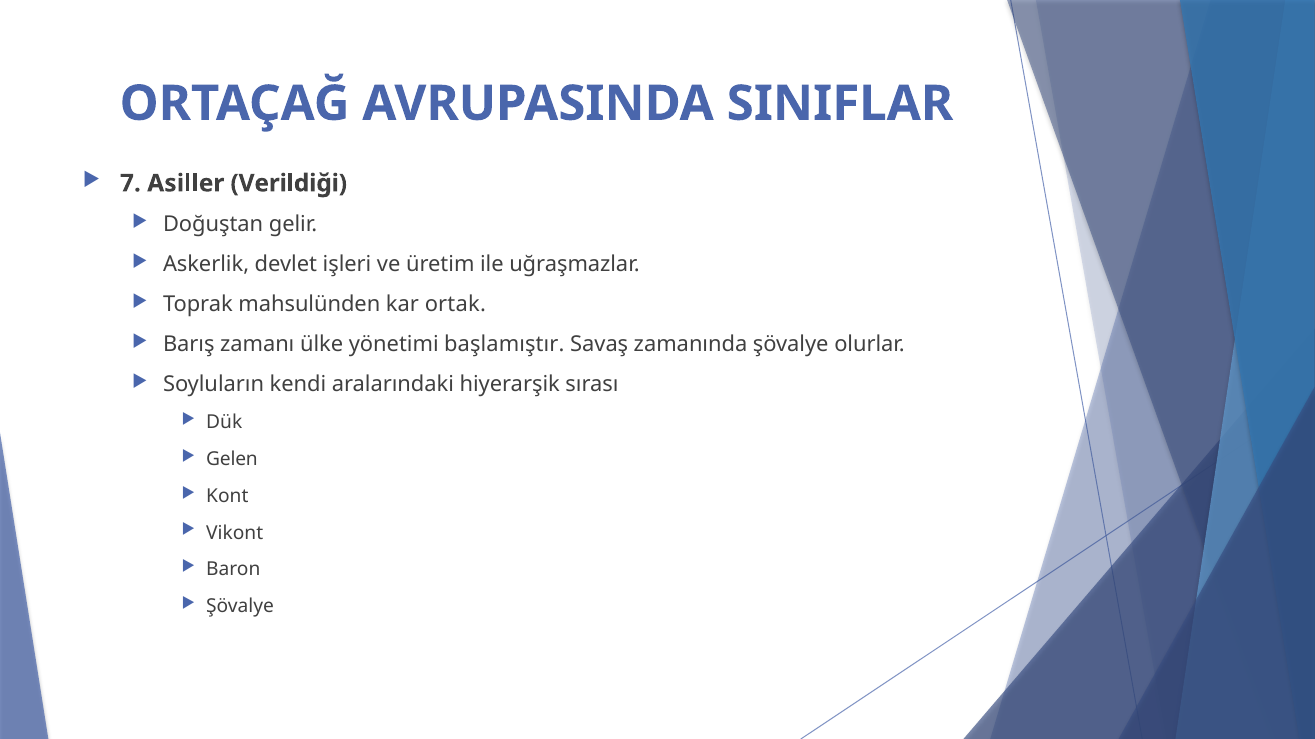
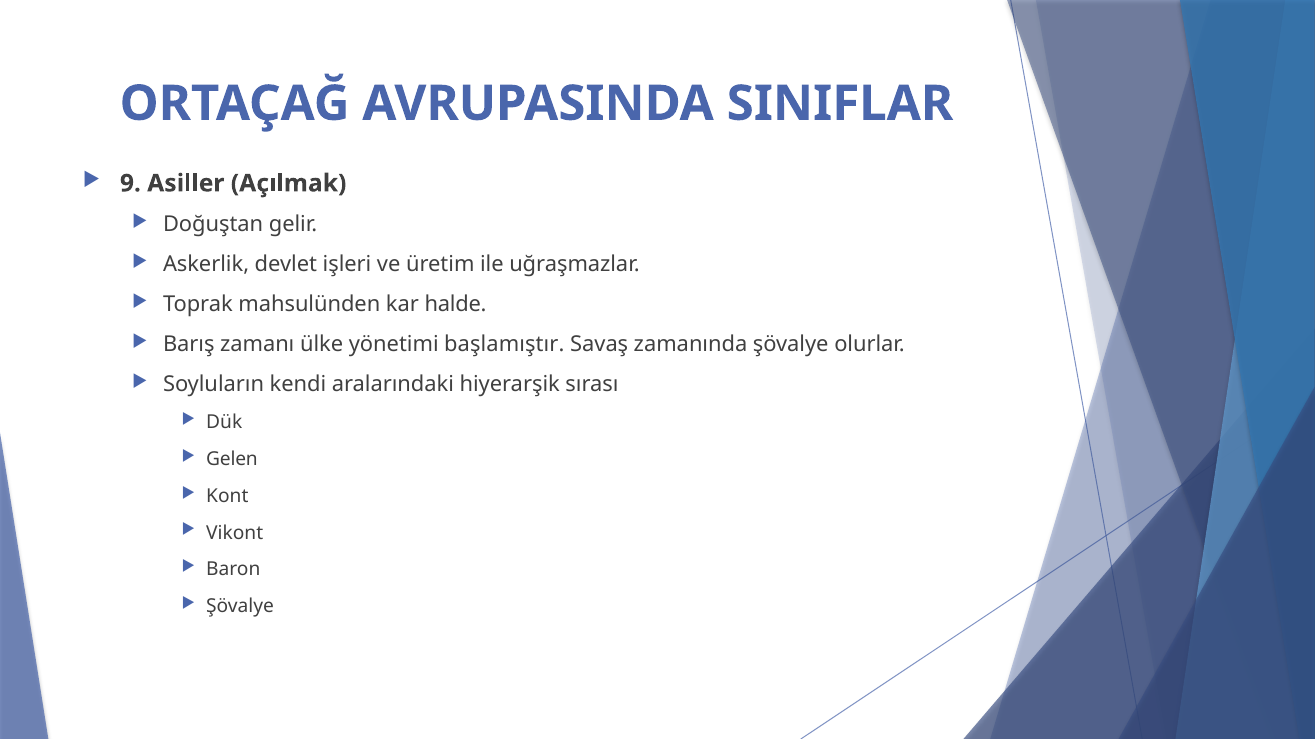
7: 7 -> 9
Verildiği: Verildiği -> Açılmak
ortak: ortak -> halde
